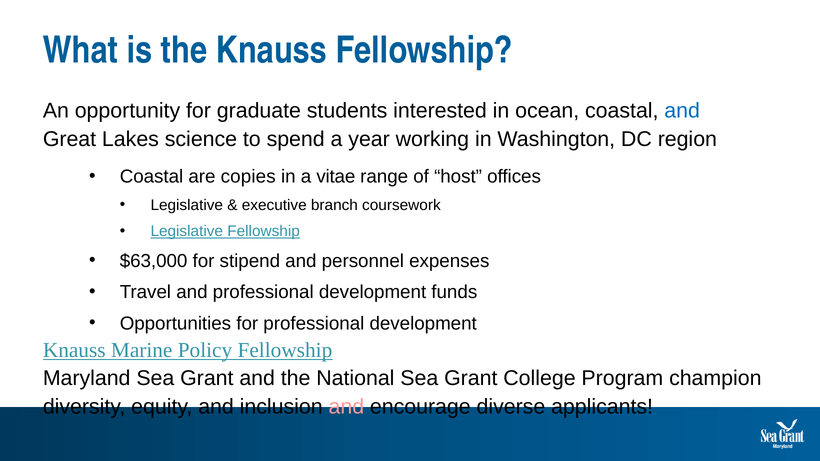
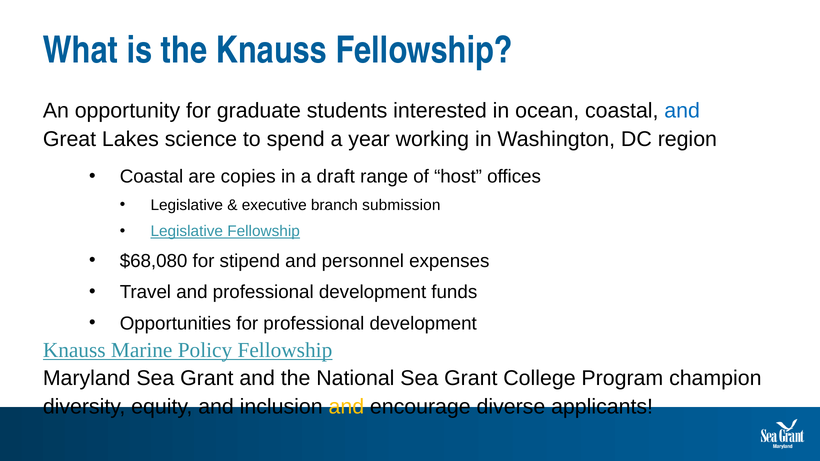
vitae: vitae -> draft
coursework: coursework -> submission
$63,000: $63,000 -> $68,080
and at (346, 407) colour: pink -> yellow
